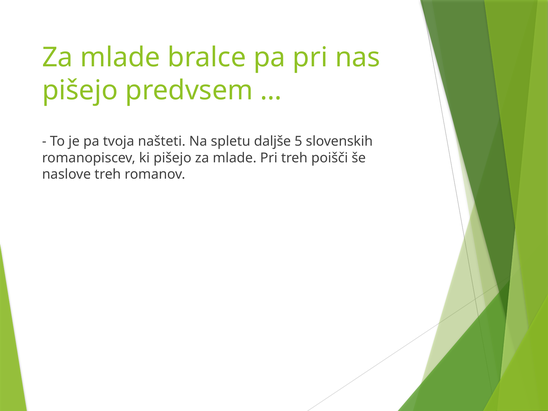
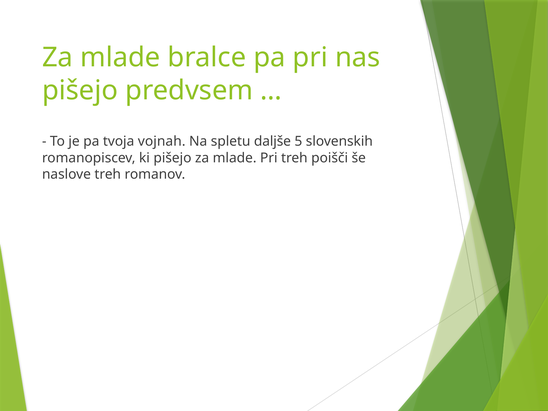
našteti: našteti -> vojnah
